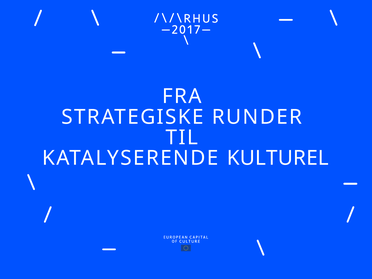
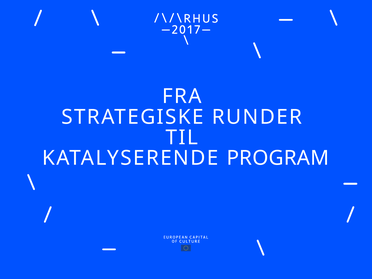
KULTUREL: KULTUREL -> PROGRAM
